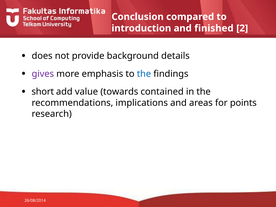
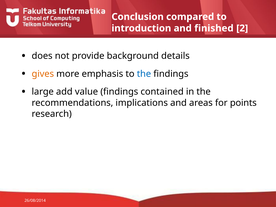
gives colour: purple -> orange
short: short -> large
value towards: towards -> findings
